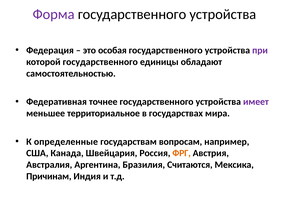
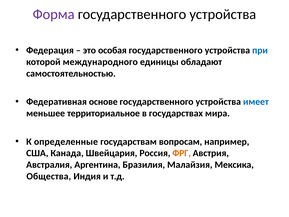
при colour: purple -> blue
которой государственного: государственного -> международного
точнее: точнее -> основе
имеет colour: purple -> blue
Считаются: Считаются -> Малайзия
Причинам: Причинам -> Общества
